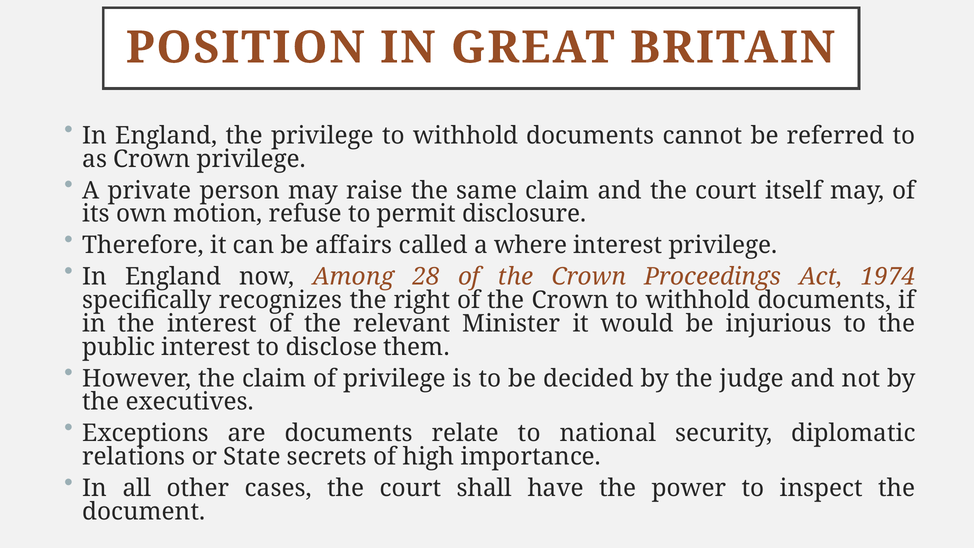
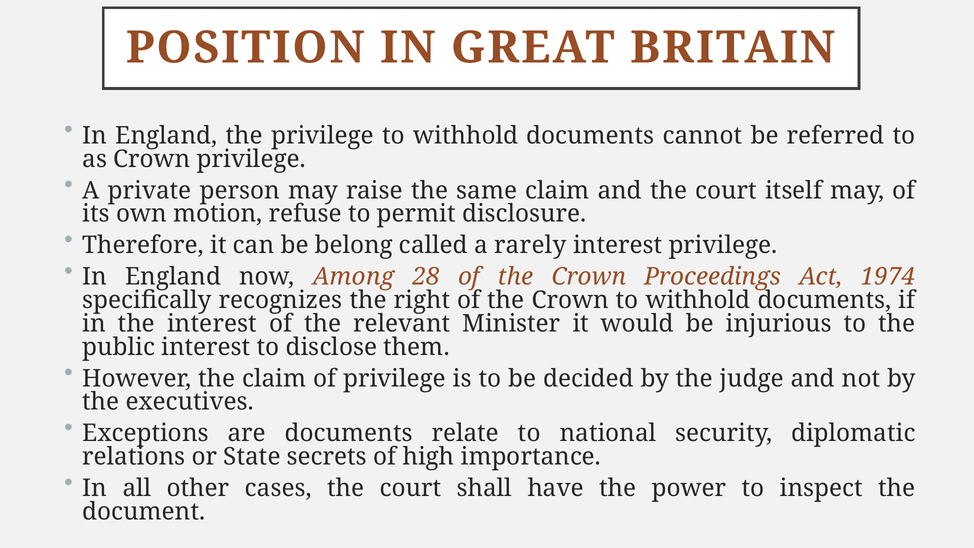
affairs: affairs -> belong
where: where -> rarely
